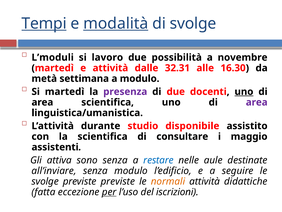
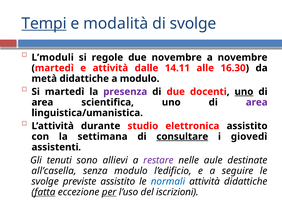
modalità underline: present -> none
lavoro: lavoro -> regole
due possibilità: possibilità -> novembre
32.31: 32.31 -> 14.11
metà settimana: settimana -> didattiche
disponibile: disponibile -> elettronica
la scientifica: scientifica -> settimana
consultare underline: none -> present
maggio: maggio -> giovedì
attiva: attiva -> tenuti
sono senza: senza -> allievi
restare colour: blue -> purple
all’inviare: all’inviare -> all’casella
previste previste: previste -> assistito
normali colour: orange -> blue
fatta underline: none -> present
